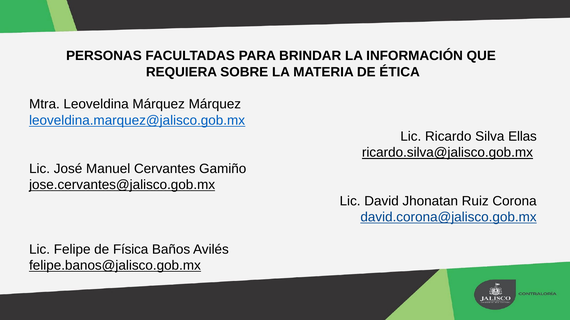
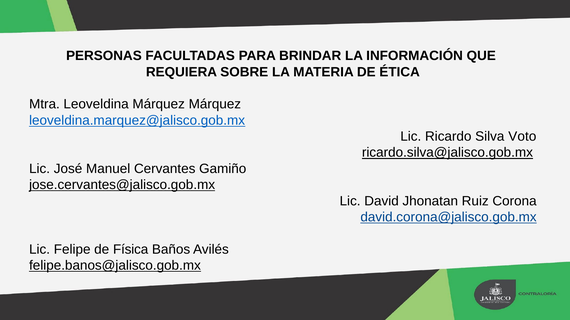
Ellas: Ellas -> Voto
